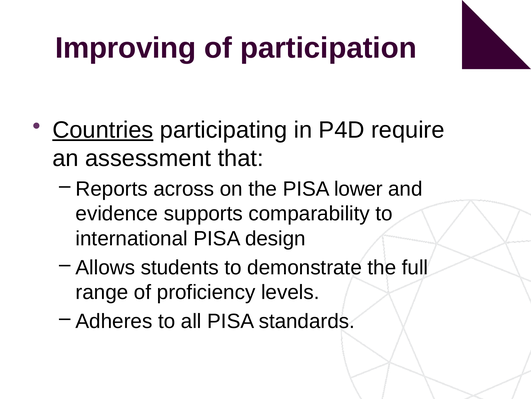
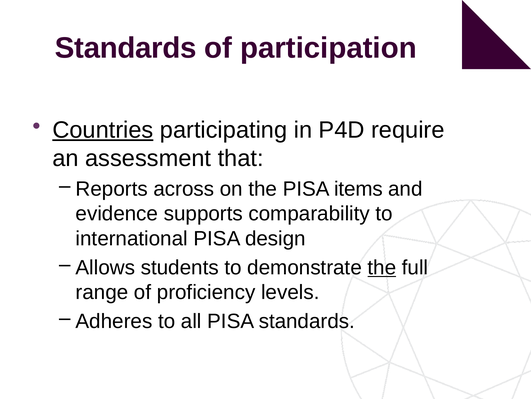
Improving at (126, 48): Improving -> Standards
lower: lower -> items
the at (382, 267) underline: none -> present
